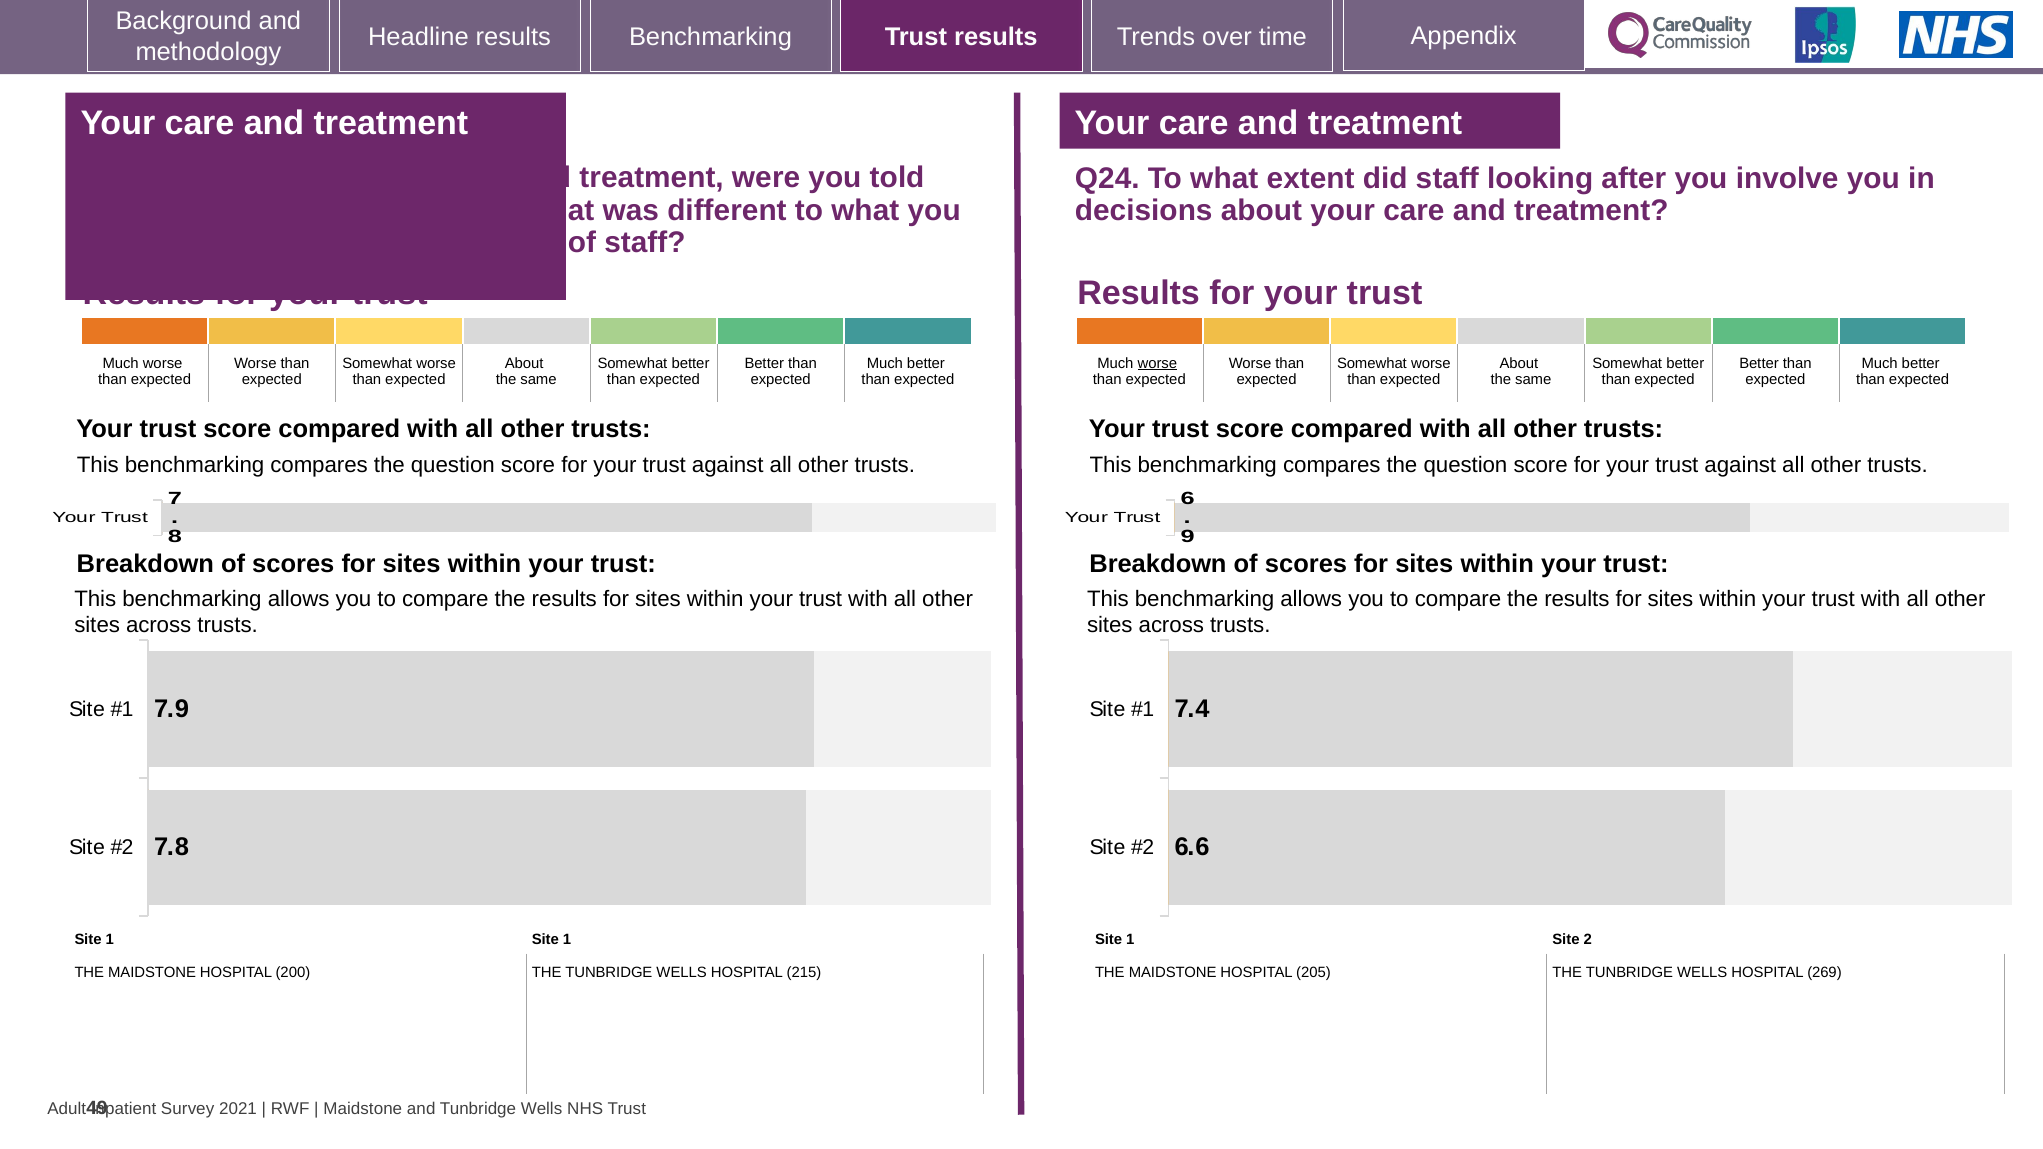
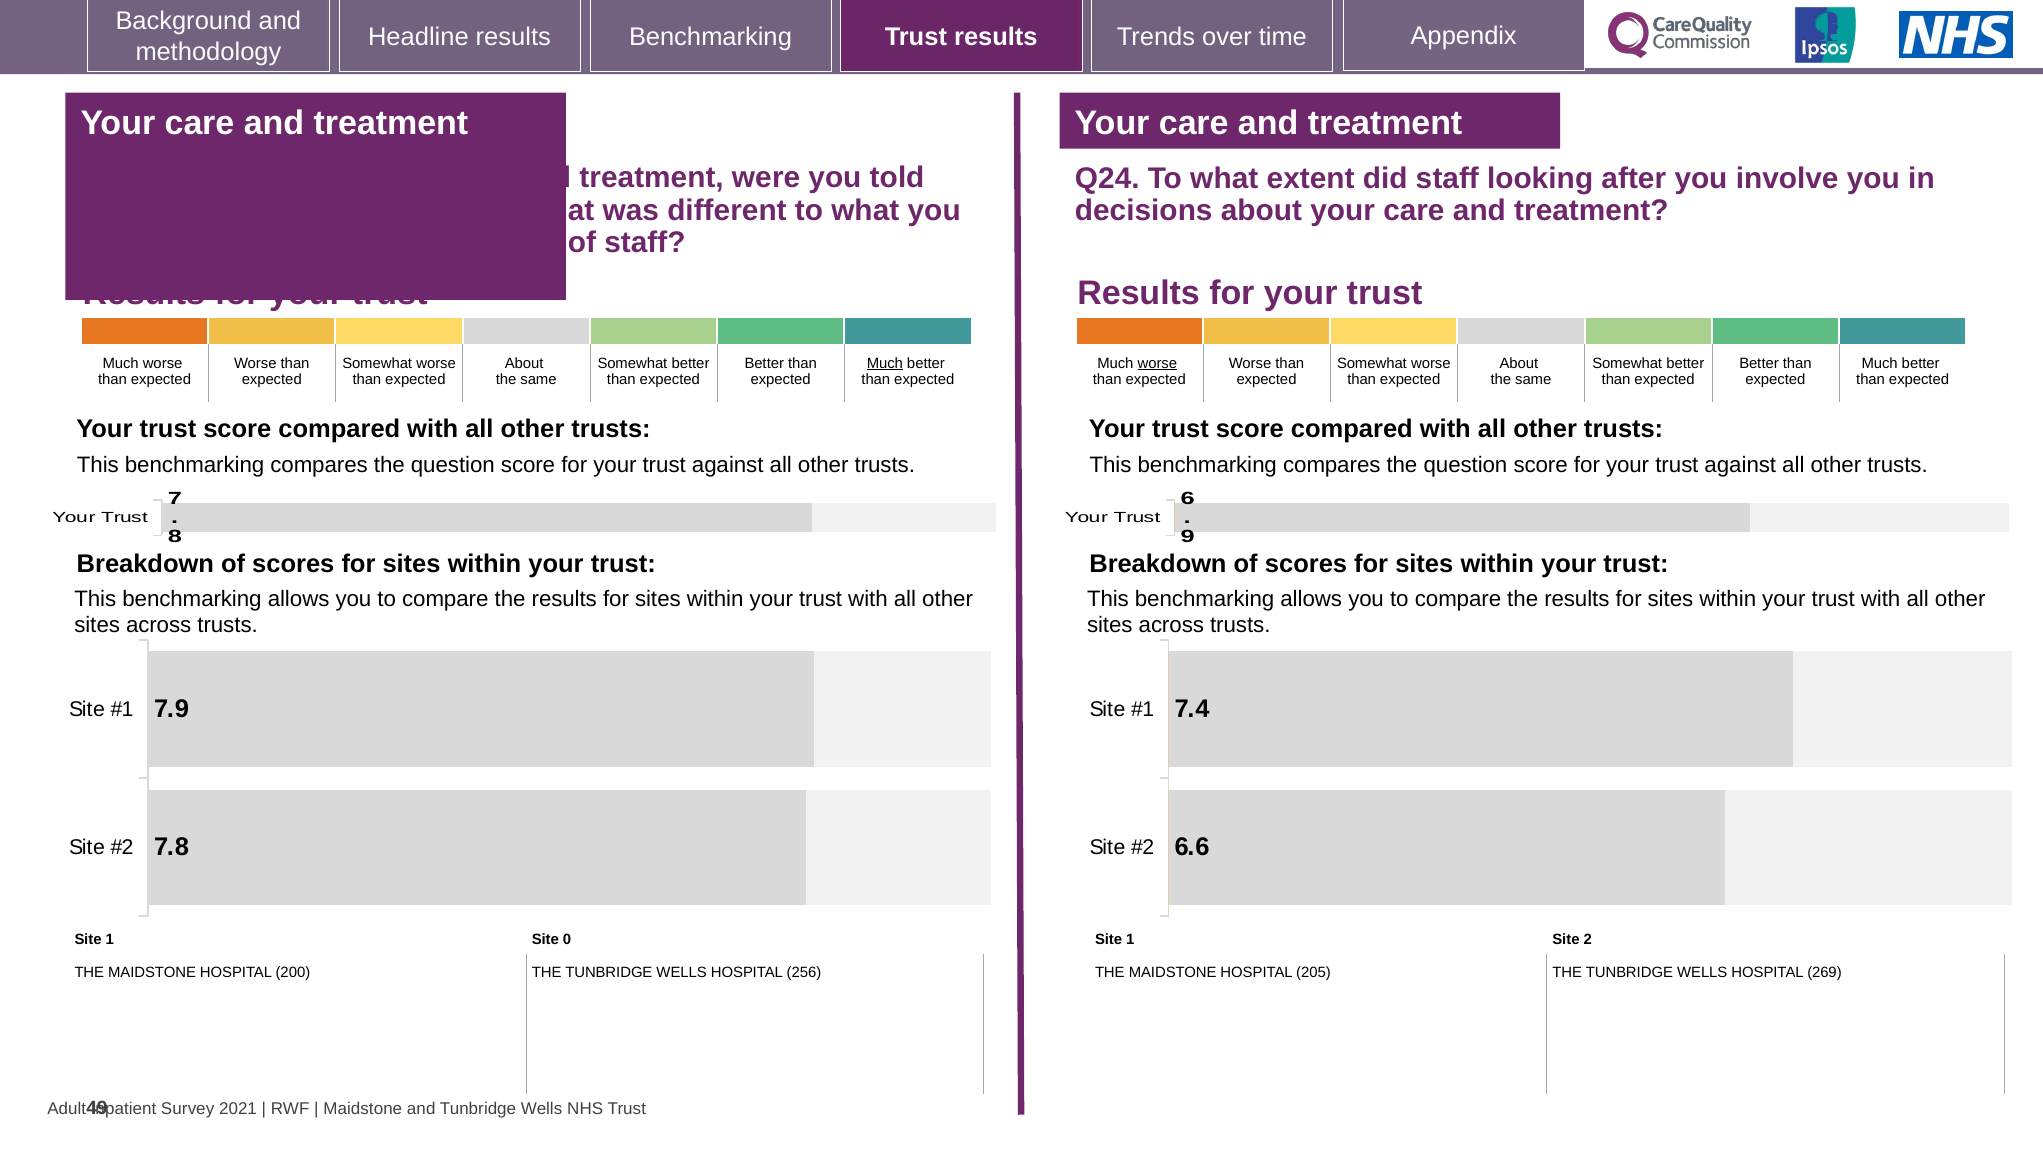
Much at (885, 363) underline: none -> present
1 Site 1: 1 -> 0
215: 215 -> 256
